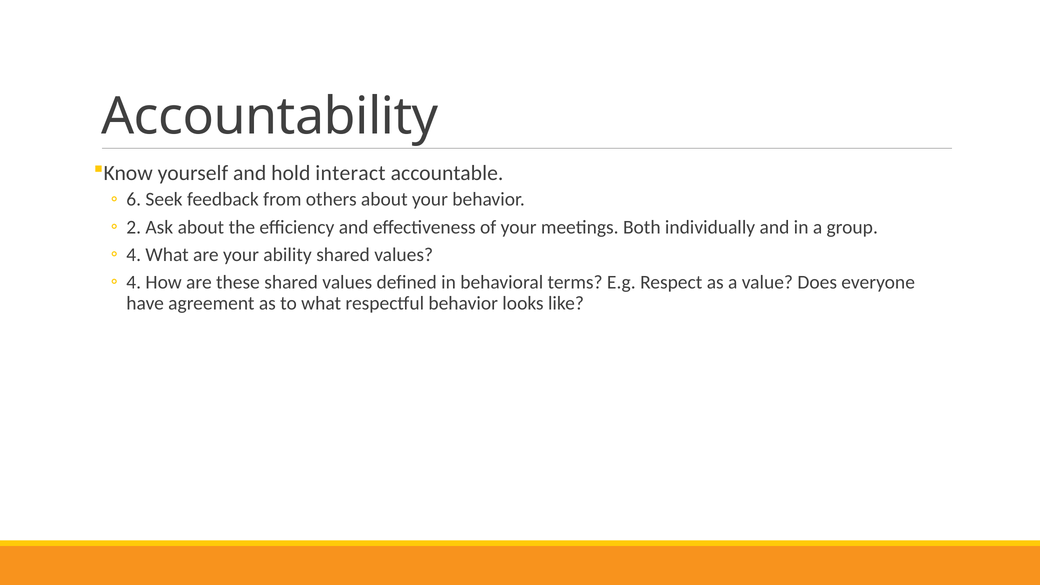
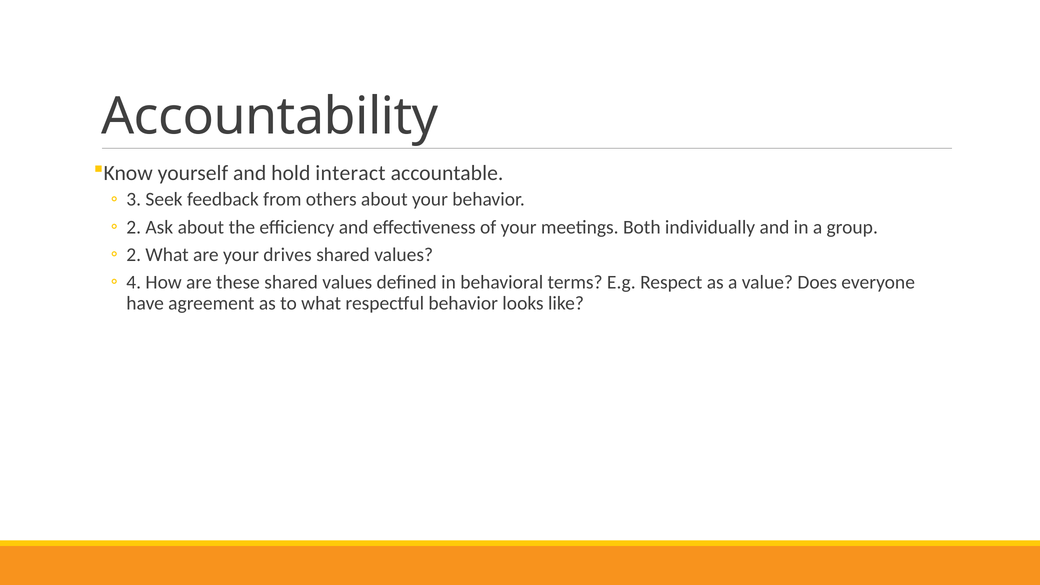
6: 6 -> 3
4 at (134, 255): 4 -> 2
ability: ability -> drives
